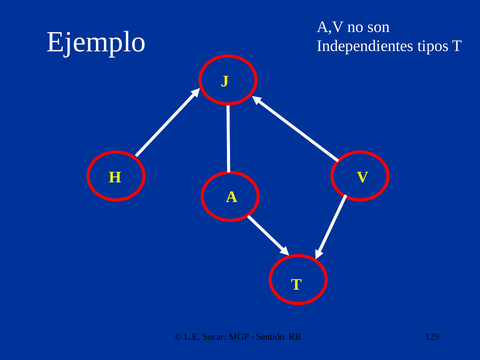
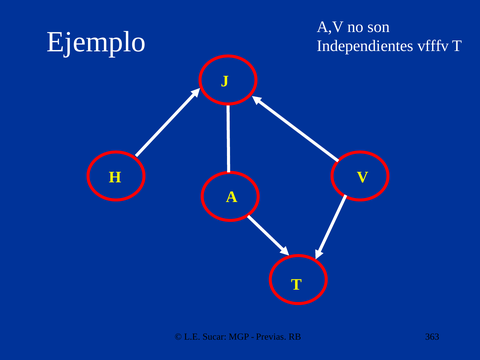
tipos: tipos -> vfffv
Sentido: Sentido -> Previas
129: 129 -> 363
